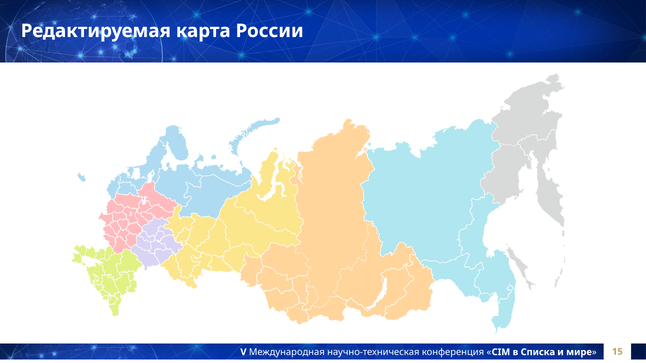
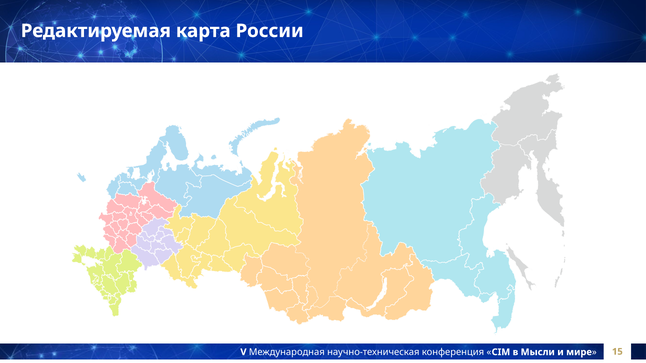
Списка: Списка -> Мысли
